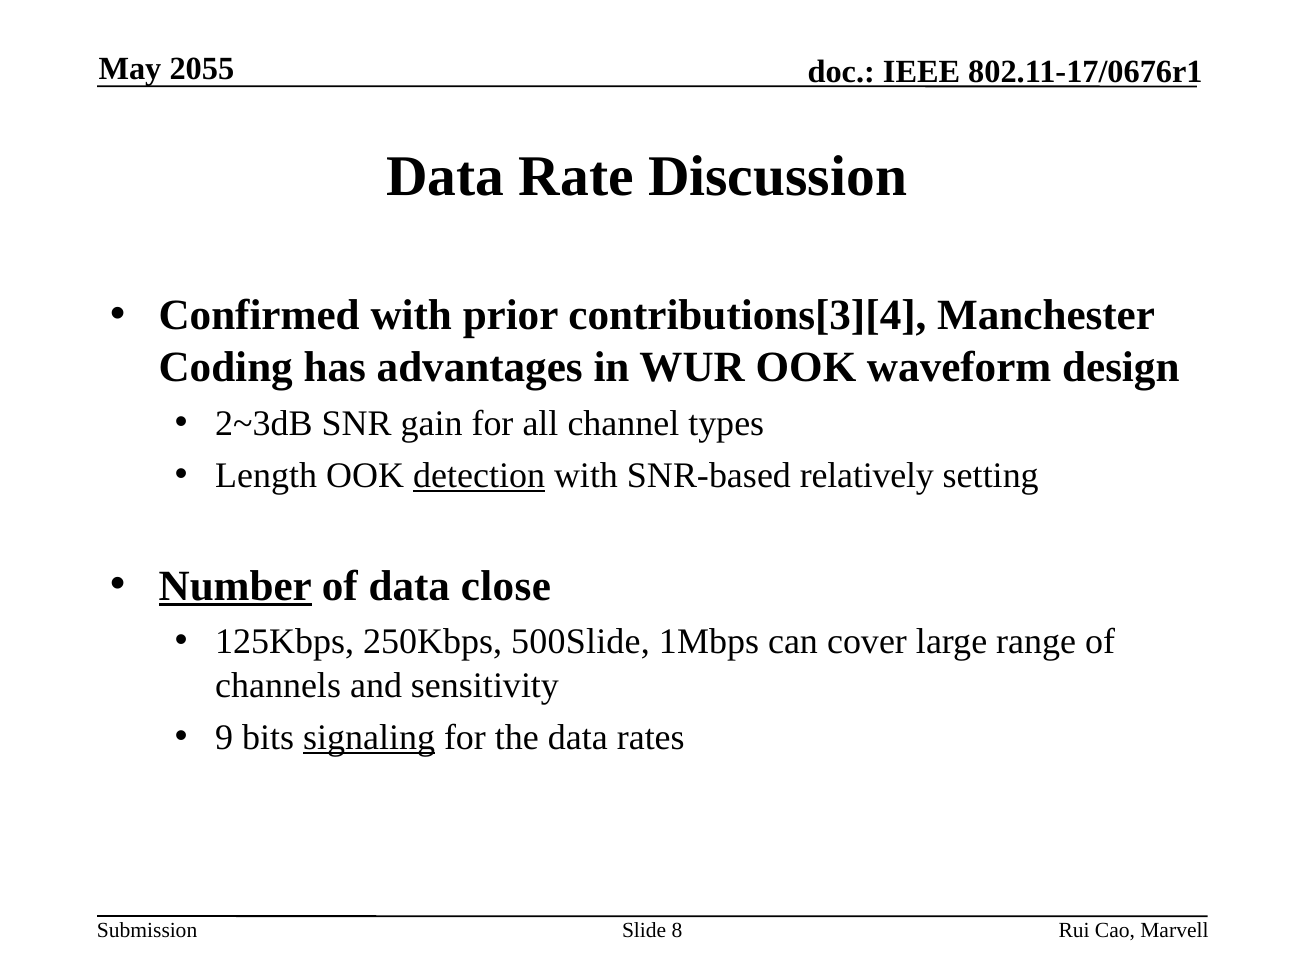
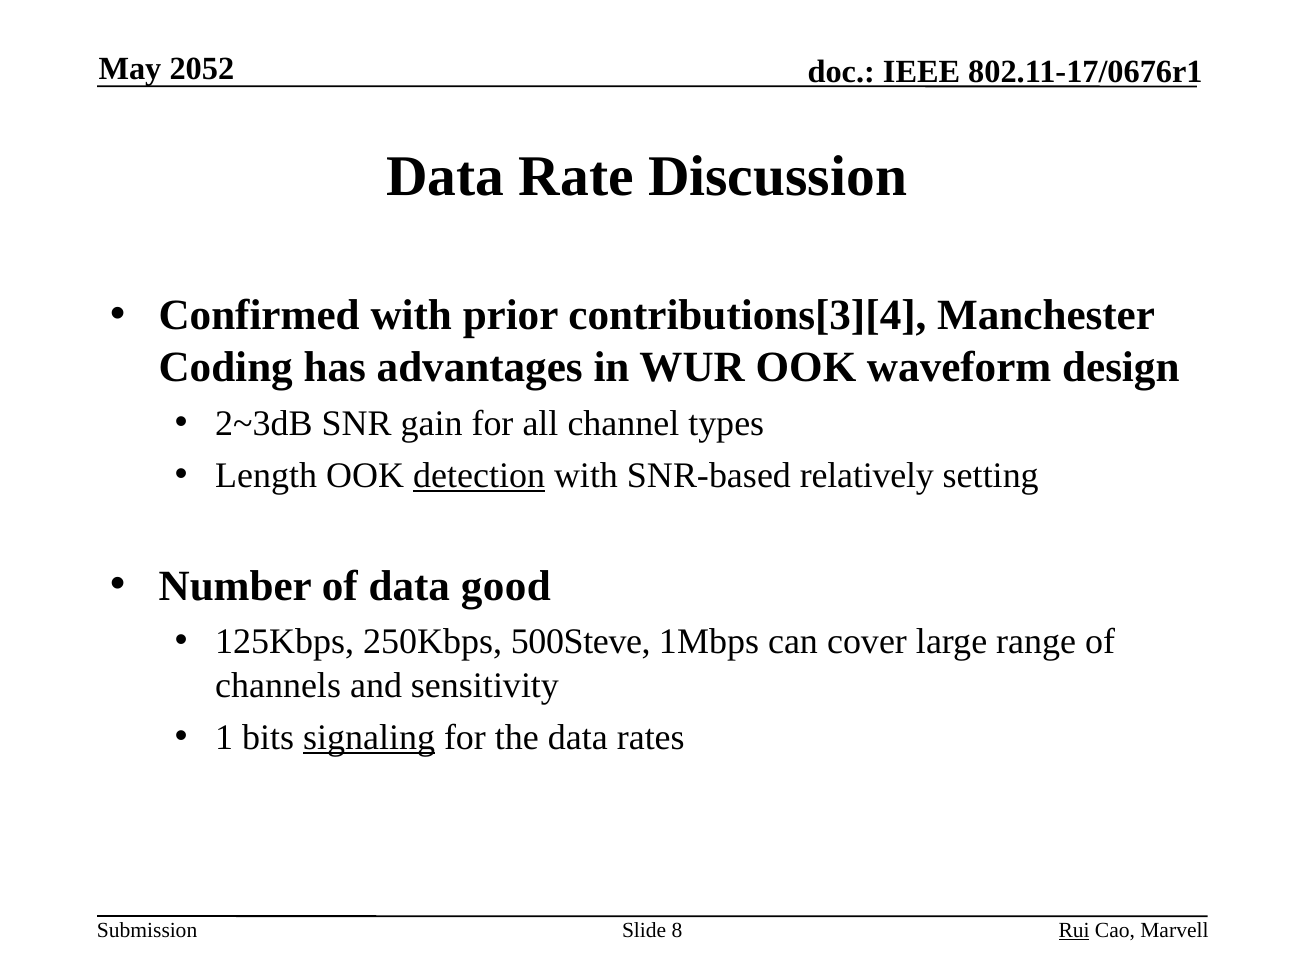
2055: 2055 -> 2052
Number underline: present -> none
close: close -> good
500Slide: 500Slide -> 500Steve
9: 9 -> 1
Rui underline: none -> present
